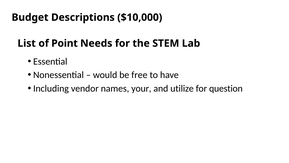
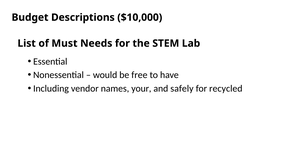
Point: Point -> Must
utilize: utilize -> safely
question: question -> recycled
